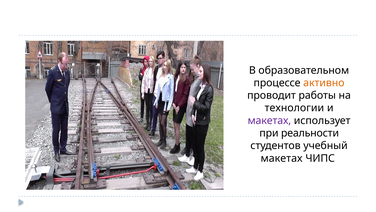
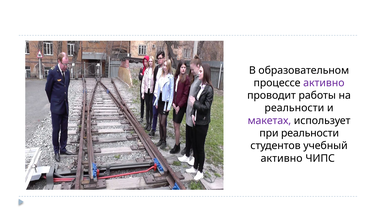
активно at (324, 83) colour: orange -> purple
технологии at (294, 108): технологии -> реальности
макетах at (282, 158): макетах -> активно
